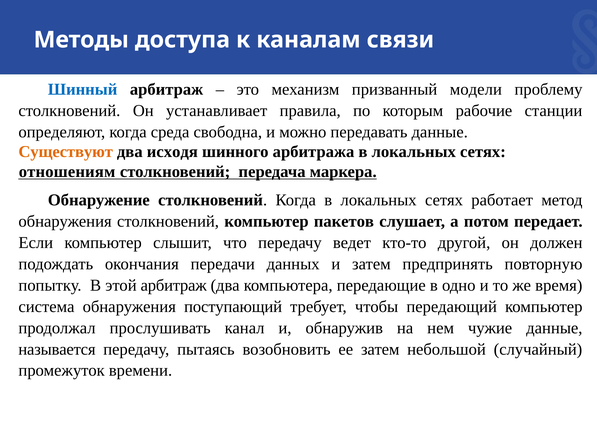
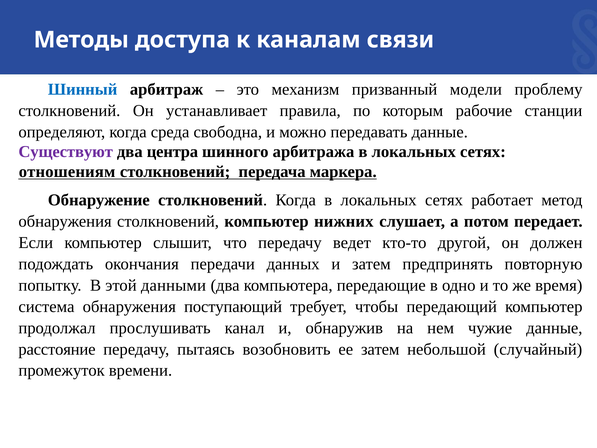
Существуют colour: orange -> purple
исходя: исходя -> центра
пакетов: пакетов -> нижних
этой арбитраж: арбитраж -> данными
называется: называется -> расстояние
